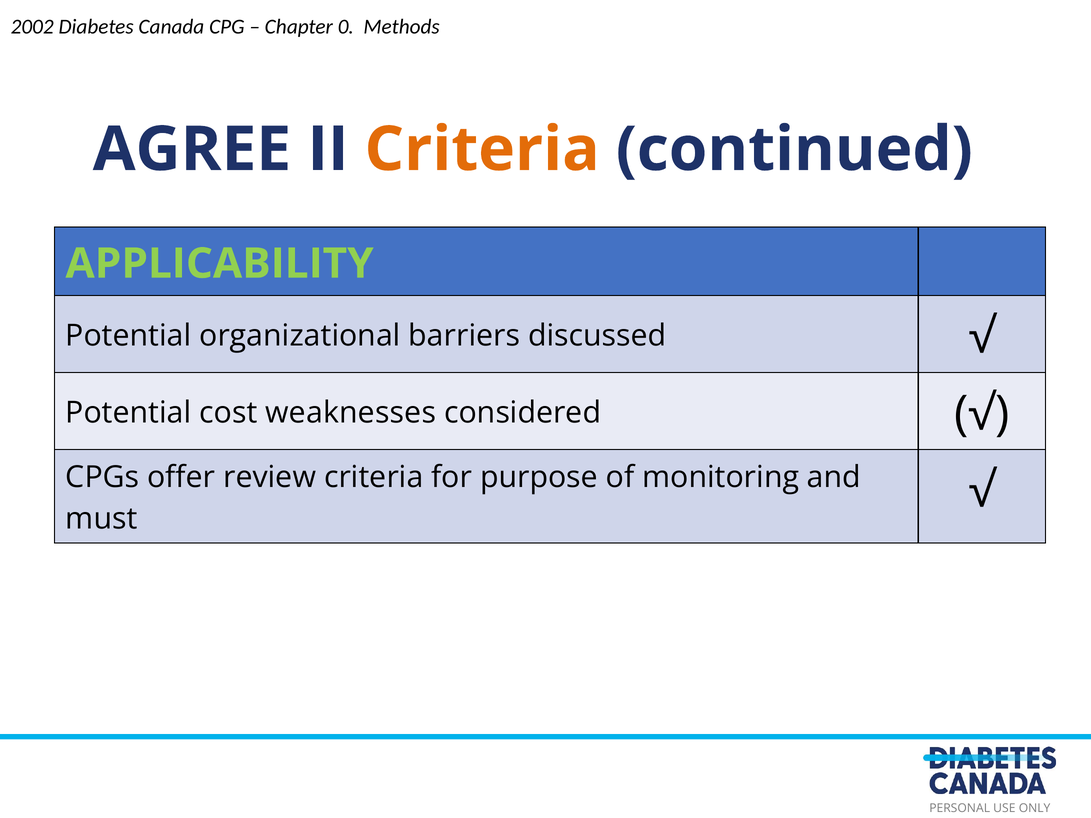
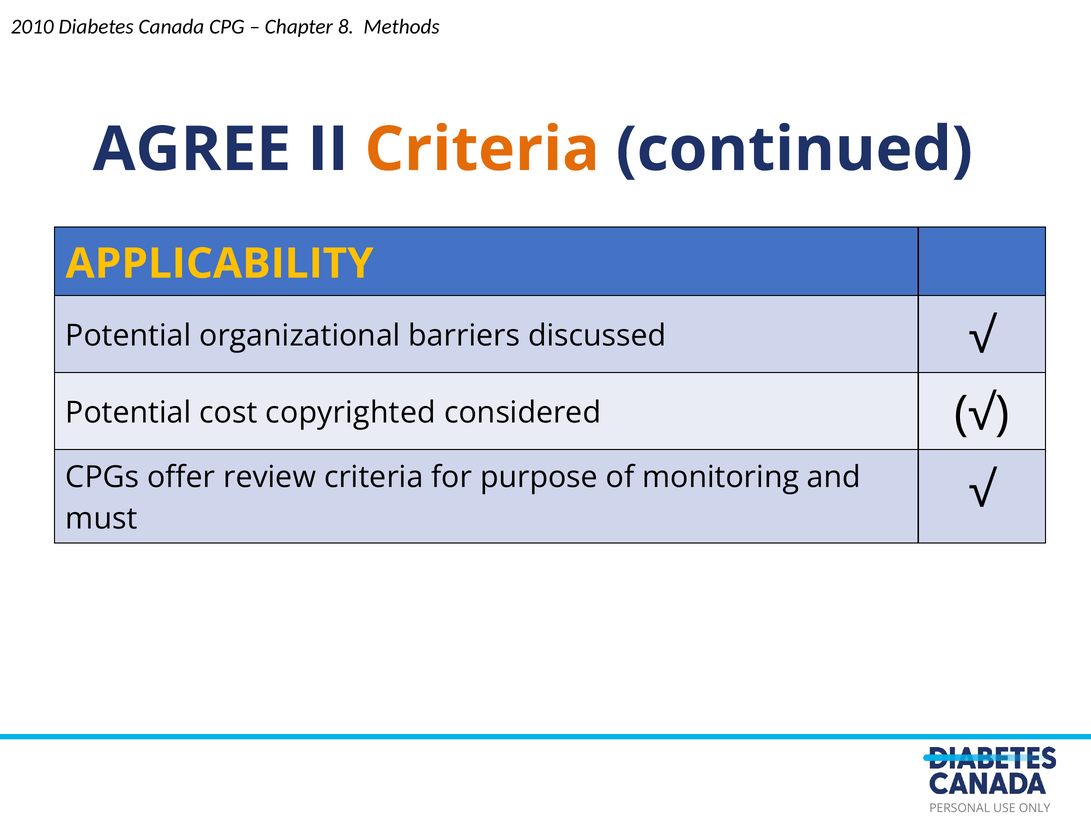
2002: 2002 -> 2010
0: 0 -> 8
APPLICABILITY colour: light green -> yellow
weaknesses: weaknesses -> copyrighted
